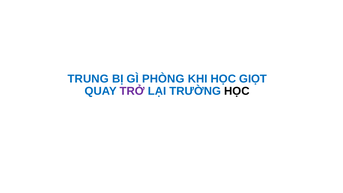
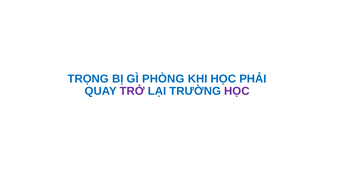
TRUNG: TRUNG -> TRỌNG
GIỌT: GIỌT -> PHẢI
HỌC at (237, 91) colour: black -> purple
